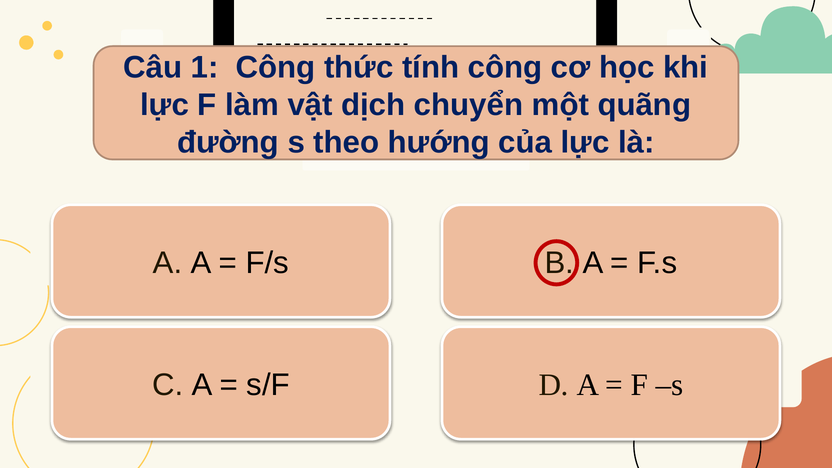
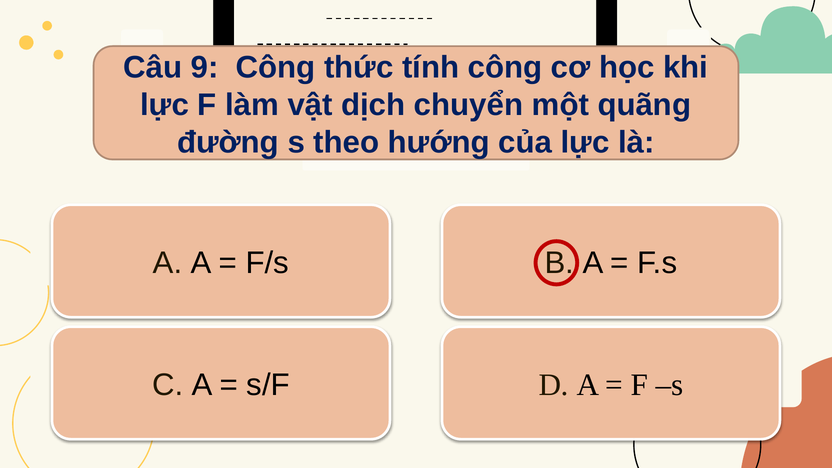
1: 1 -> 9
